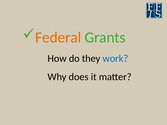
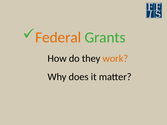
work colour: blue -> orange
